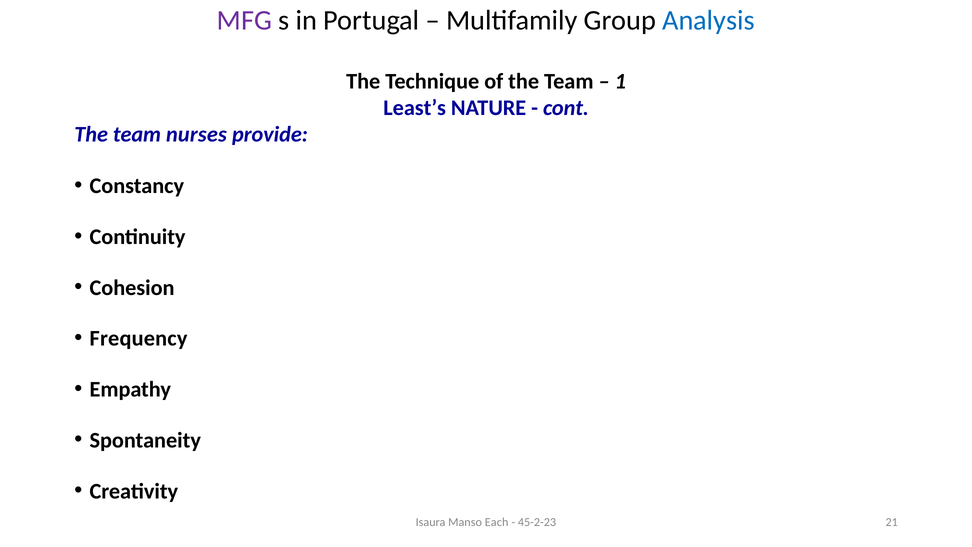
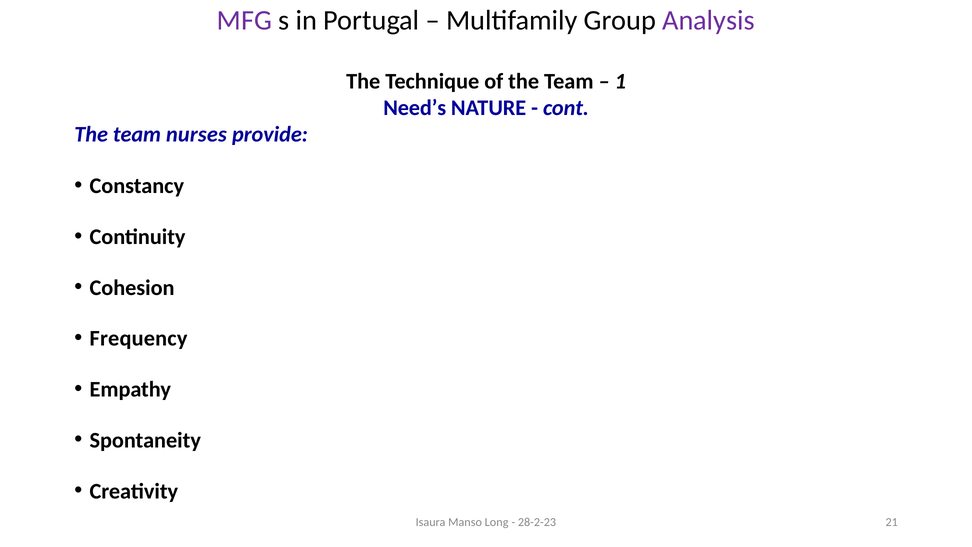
Analysis colour: blue -> purple
Least’s: Least’s -> Need’s
Each: Each -> Long
45-2-23: 45-2-23 -> 28-2-23
